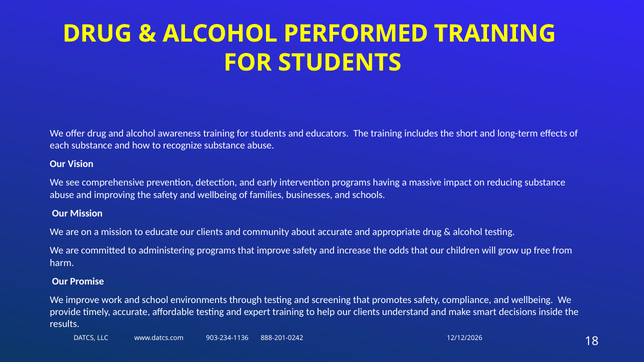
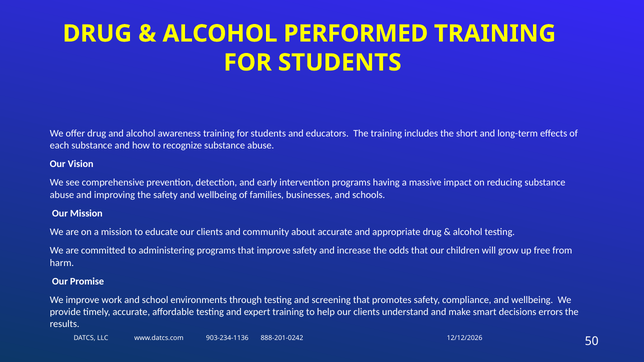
inside: inside -> errors
18: 18 -> 50
